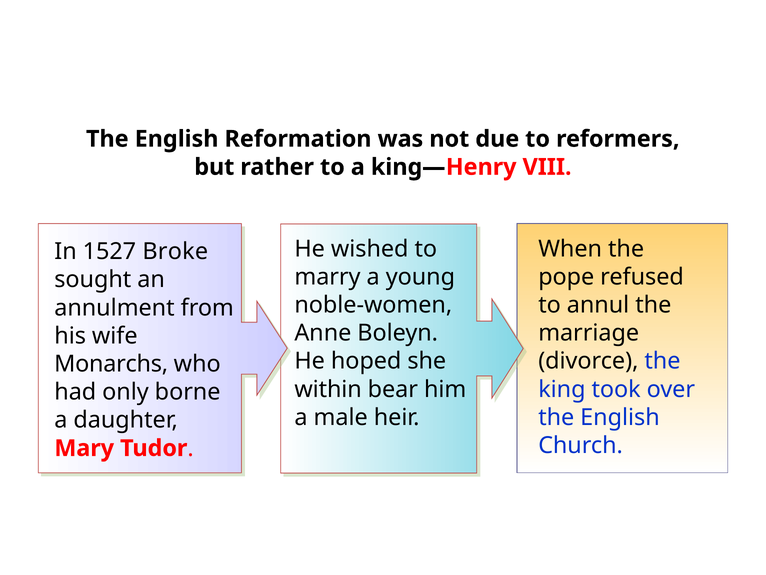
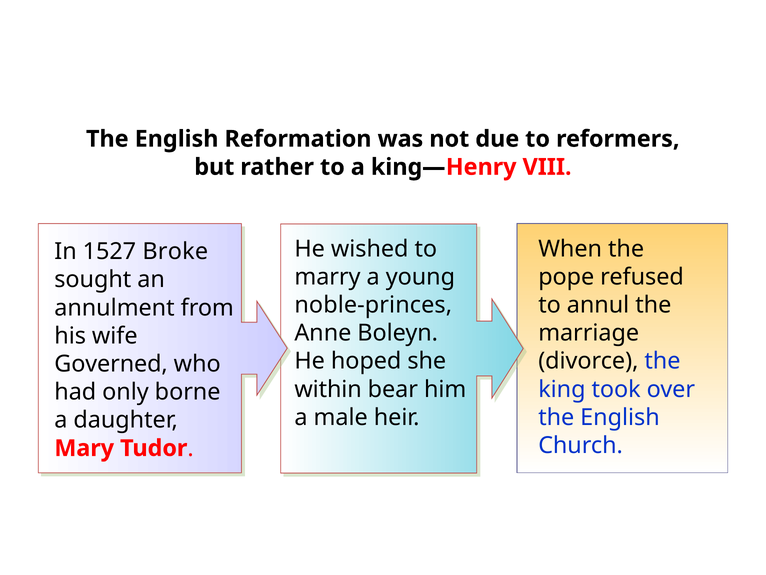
noble-women: noble-women -> noble-princes
Monarchs: Monarchs -> Governed
